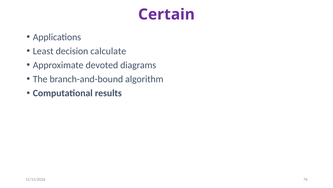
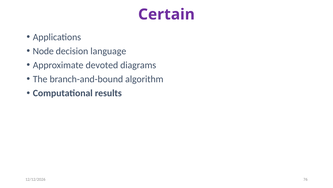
Least: Least -> Node
calculate: calculate -> language
